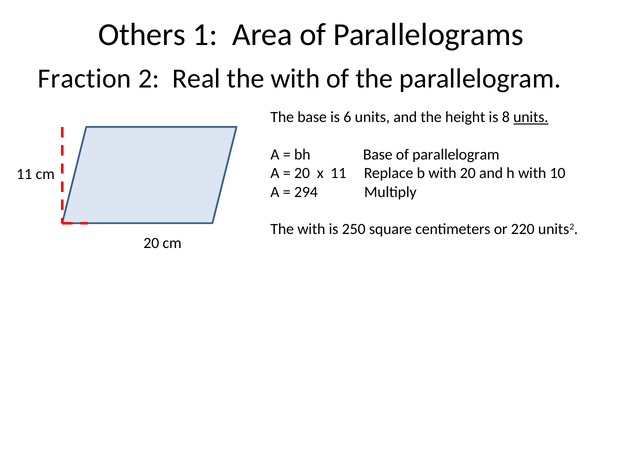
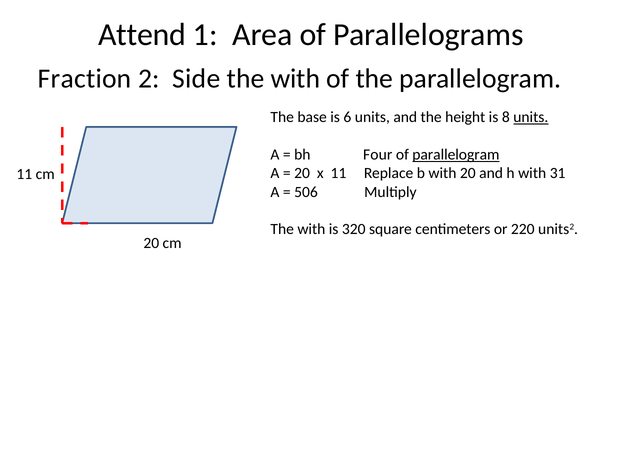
Others: Others -> Attend
Real: Real -> Side
bh Base: Base -> Four
parallelogram at (456, 154) underline: none -> present
10: 10 -> 31
294: 294 -> 506
250: 250 -> 320
